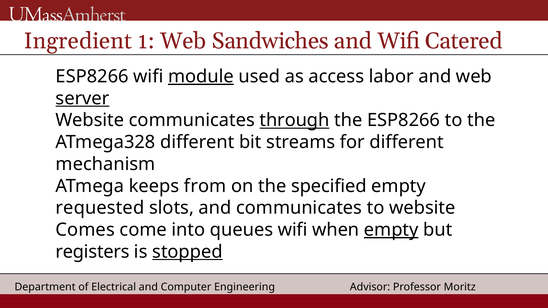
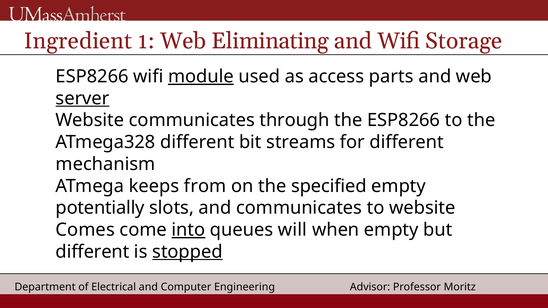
Sandwiches: Sandwiches -> Eliminating
Catered: Catered -> Storage
labor: labor -> parts
through underline: present -> none
requested: requested -> potentially
into underline: none -> present
queues wifi: wifi -> will
empty at (391, 230) underline: present -> none
registers at (93, 252): registers -> different
